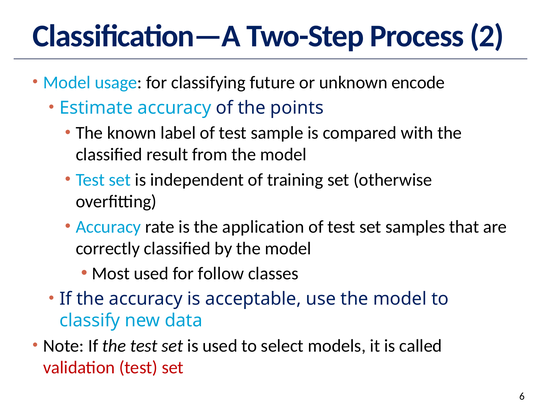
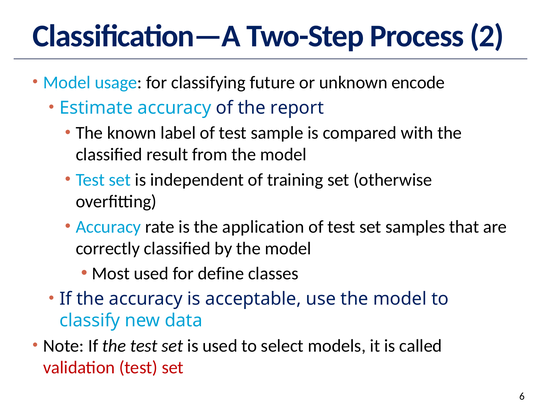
points: points -> report
follow: follow -> define
